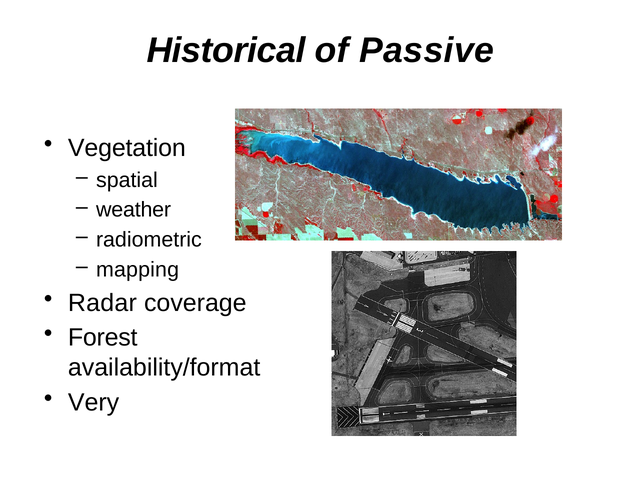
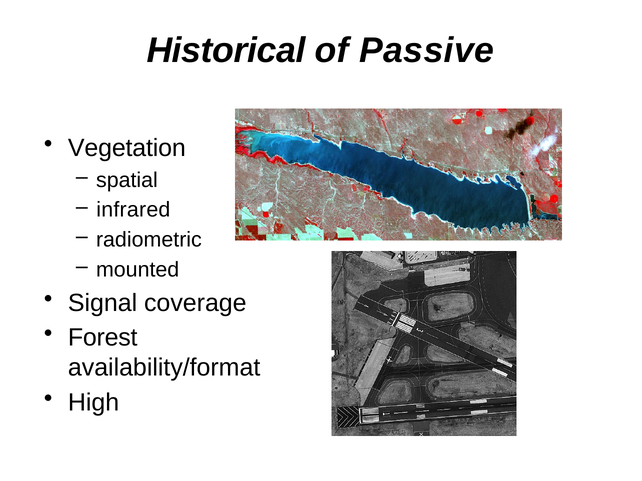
weather: weather -> infrared
mapping: mapping -> mounted
Radar: Radar -> Signal
Very: Very -> High
